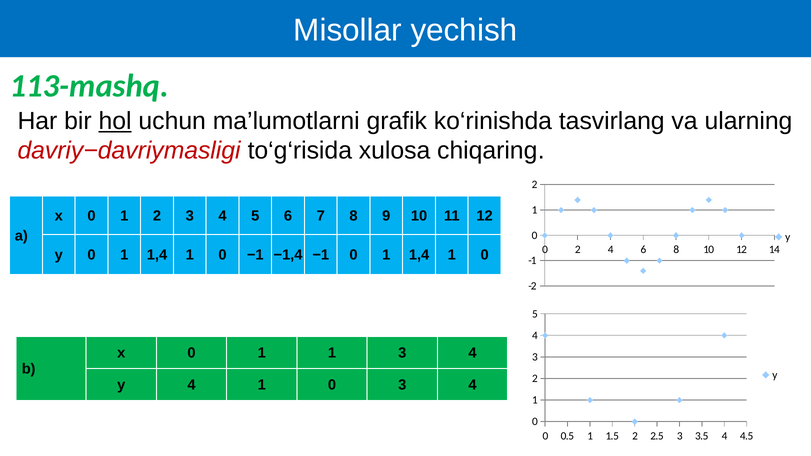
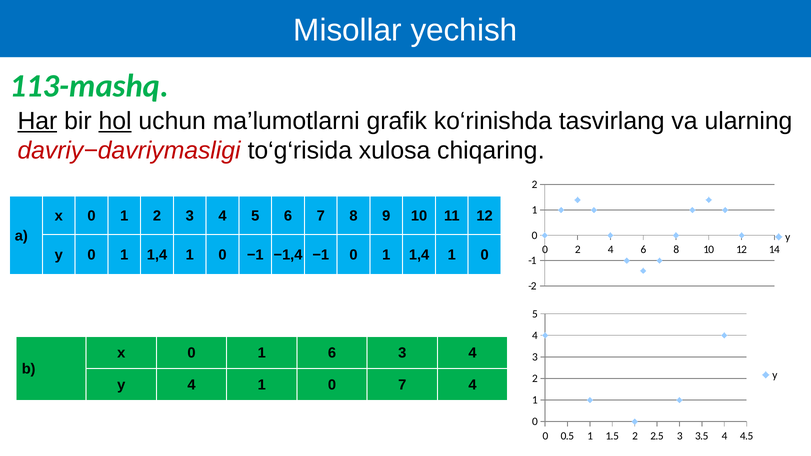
Har underline: none -> present
1 1: 1 -> 6
0 3: 3 -> 7
